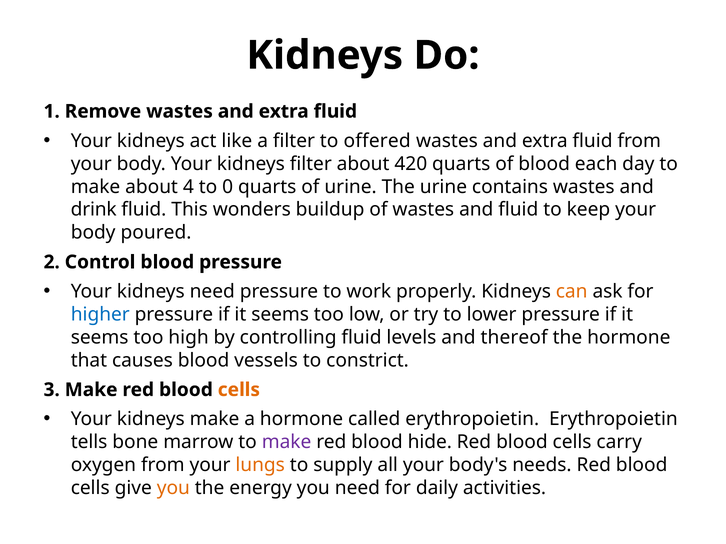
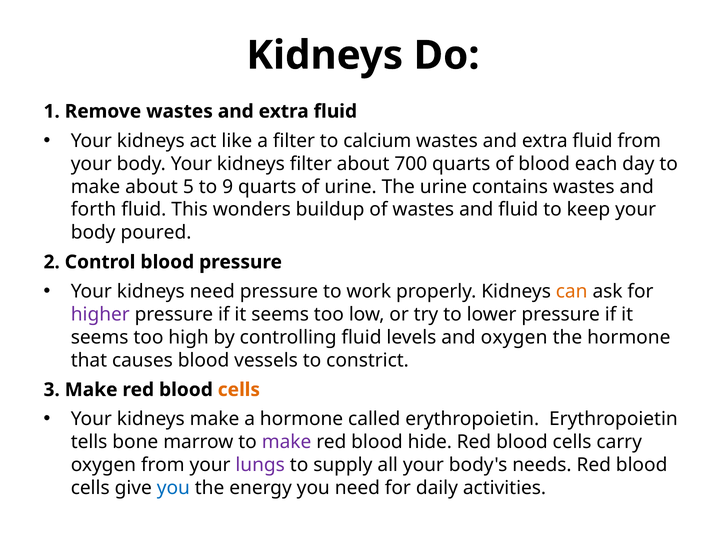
offered: offered -> calcium
420: 420 -> 700
4: 4 -> 5
0: 0 -> 9
drink: drink -> forth
higher colour: blue -> purple
and thereof: thereof -> oxygen
lungs colour: orange -> purple
you at (173, 488) colour: orange -> blue
